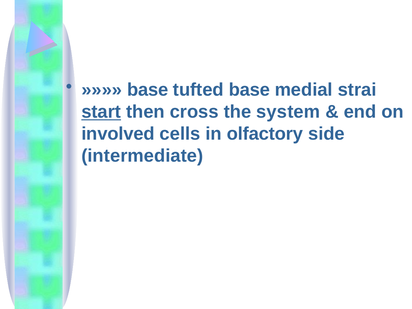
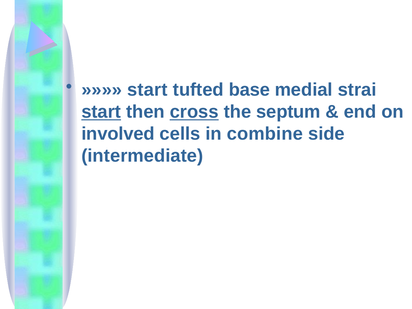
base at (148, 90): base -> start
cross underline: none -> present
system: system -> septum
olfactory: olfactory -> combine
